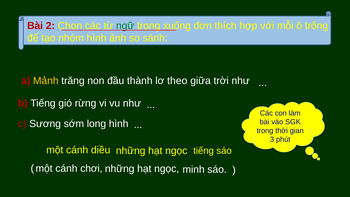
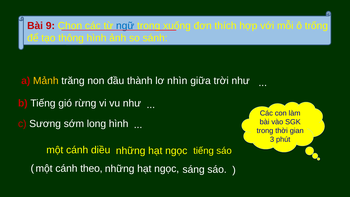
2: 2 -> 9
ngữ colour: green -> blue
nhóm: nhóm -> thông
theo: theo -> nhìn
chơi: chơi -> theo
minh: minh -> sáng
